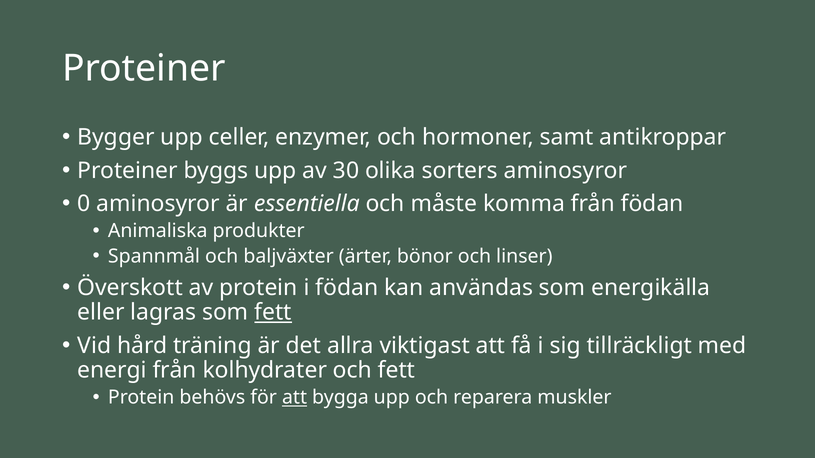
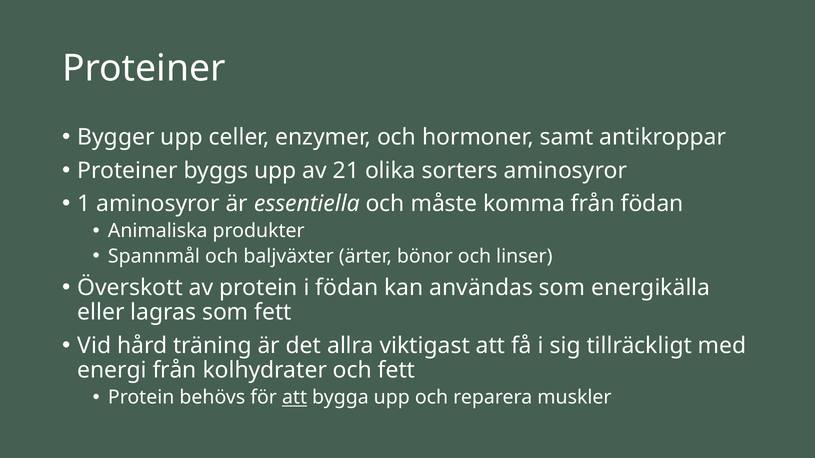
30: 30 -> 21
0: 0 -> 1
fett at (273, 313) underline: present -> none
